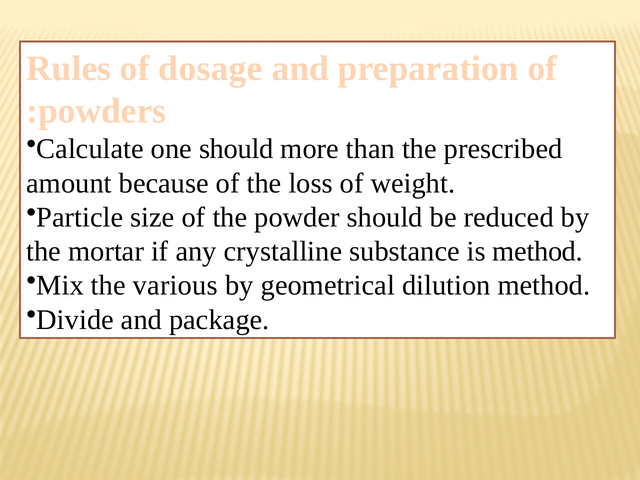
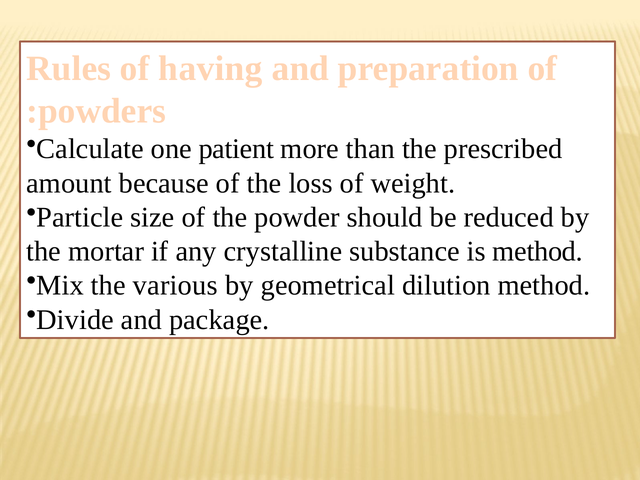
dosage: dosage -> having
one should: should -> patient
